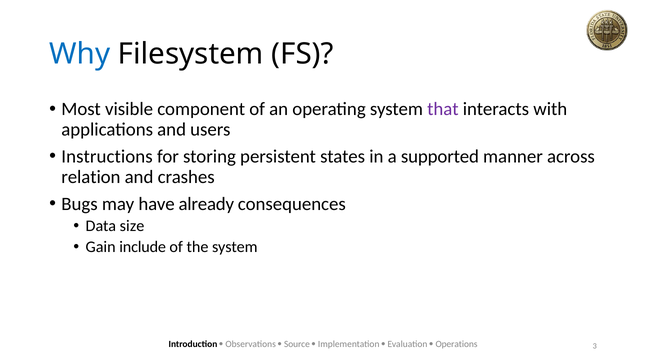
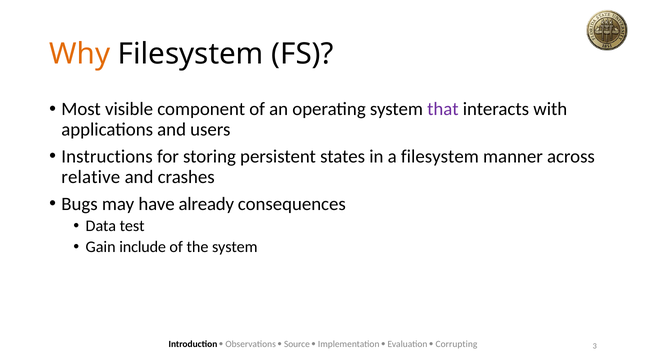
Why colour: blue -> orange
a supported: supported -> filesystem
relation: relation -> relative
size: size -> test
Operations: Operations -> Corrupting
